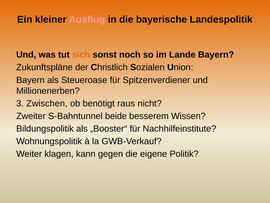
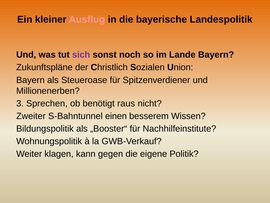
sich colour: orange -> purple
Zwischen: Zwischen -> Sprechen
beide: beide -> einen
